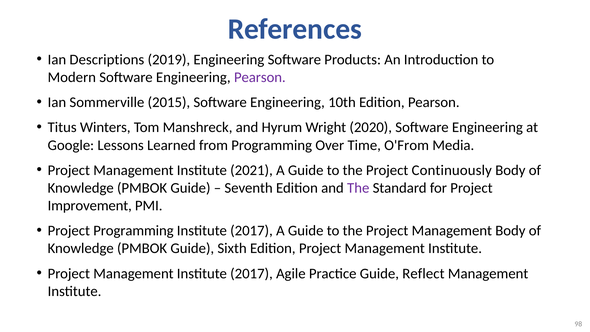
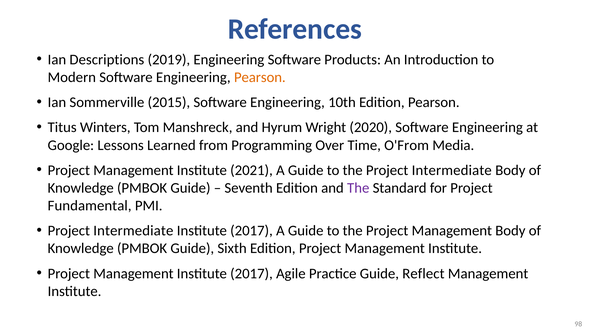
Pearson at (260, 77) colour: purple -> orange
the Project Continuously: Continuously -> Intermediate
Improvement: Improvement -> Fundamental
Programming at (133, 231): Programming -> Intermediate
